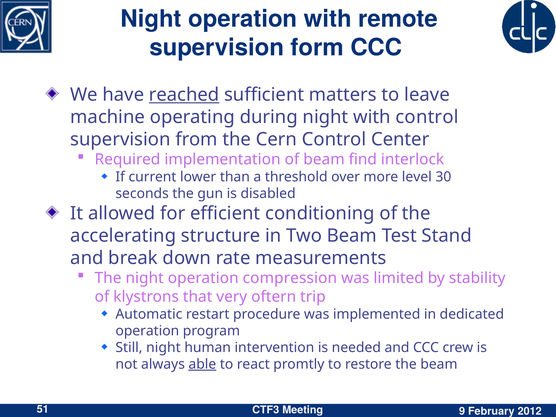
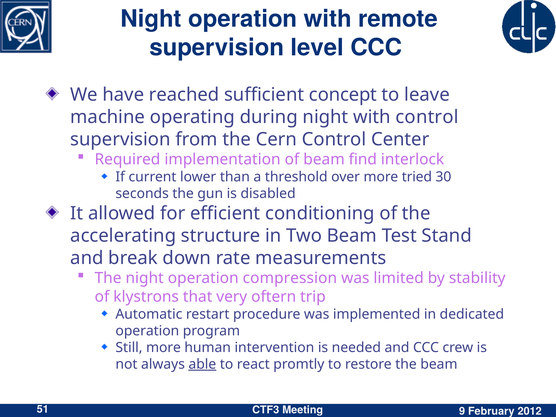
form: form -> level
reached underline: present -> none
matters: matters -> concept
level: level -> tried
Still night: night -> more
